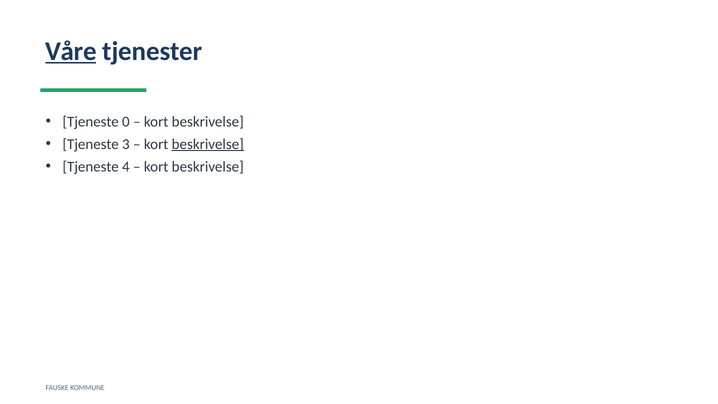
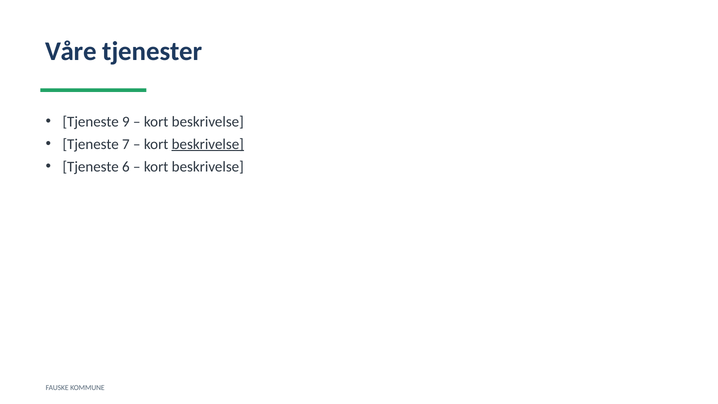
Våre underline: present -> none
0: 0 -> 9
3: 3 -> 7
4: 4 -> 6
